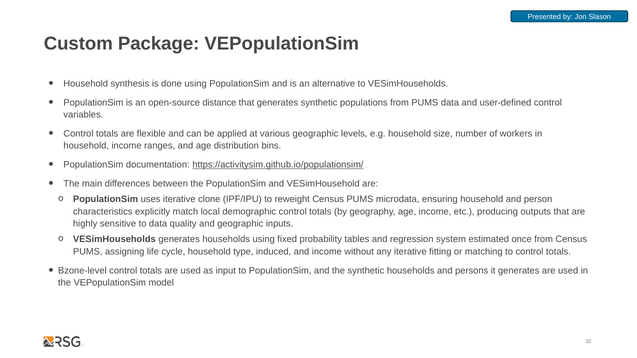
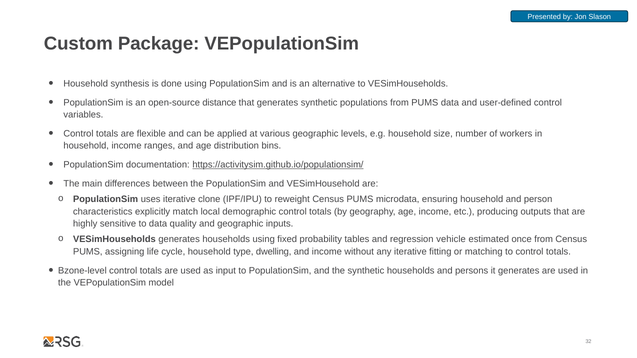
system: system -> vehicle
induced: induced -> dwelling
